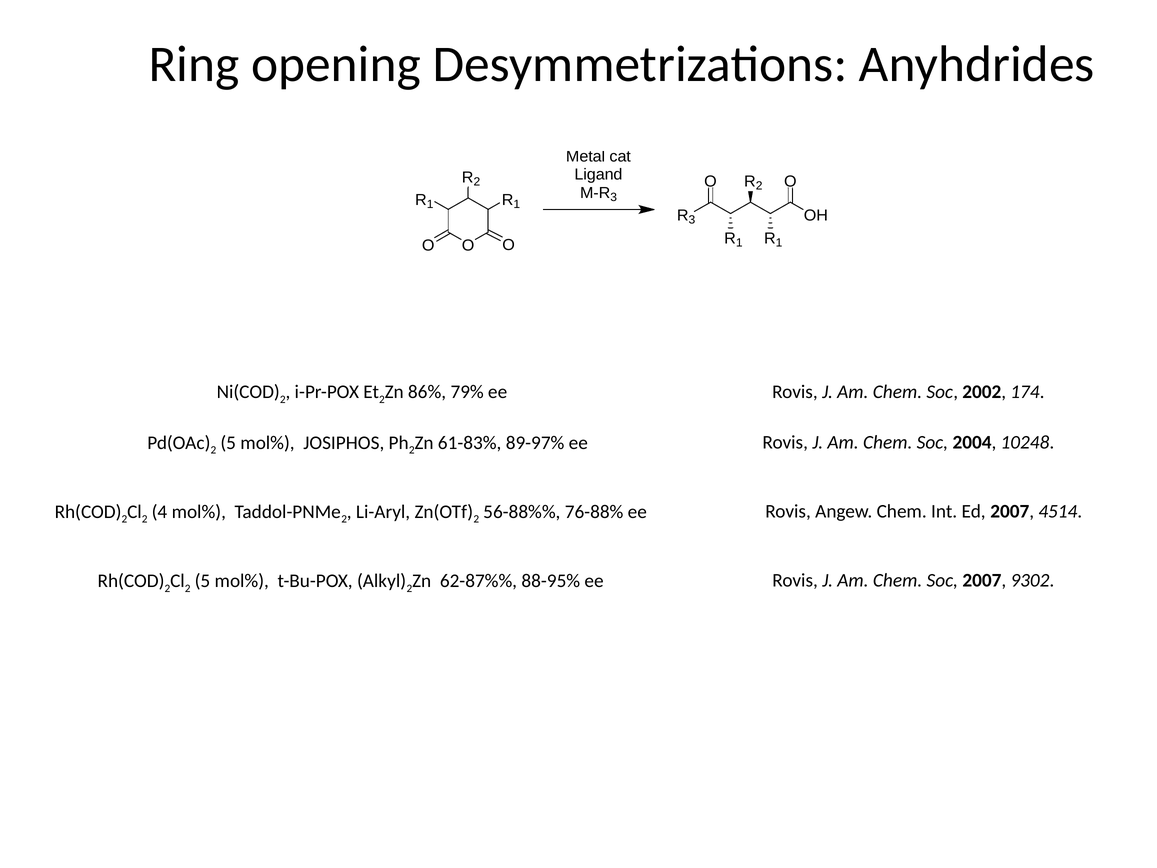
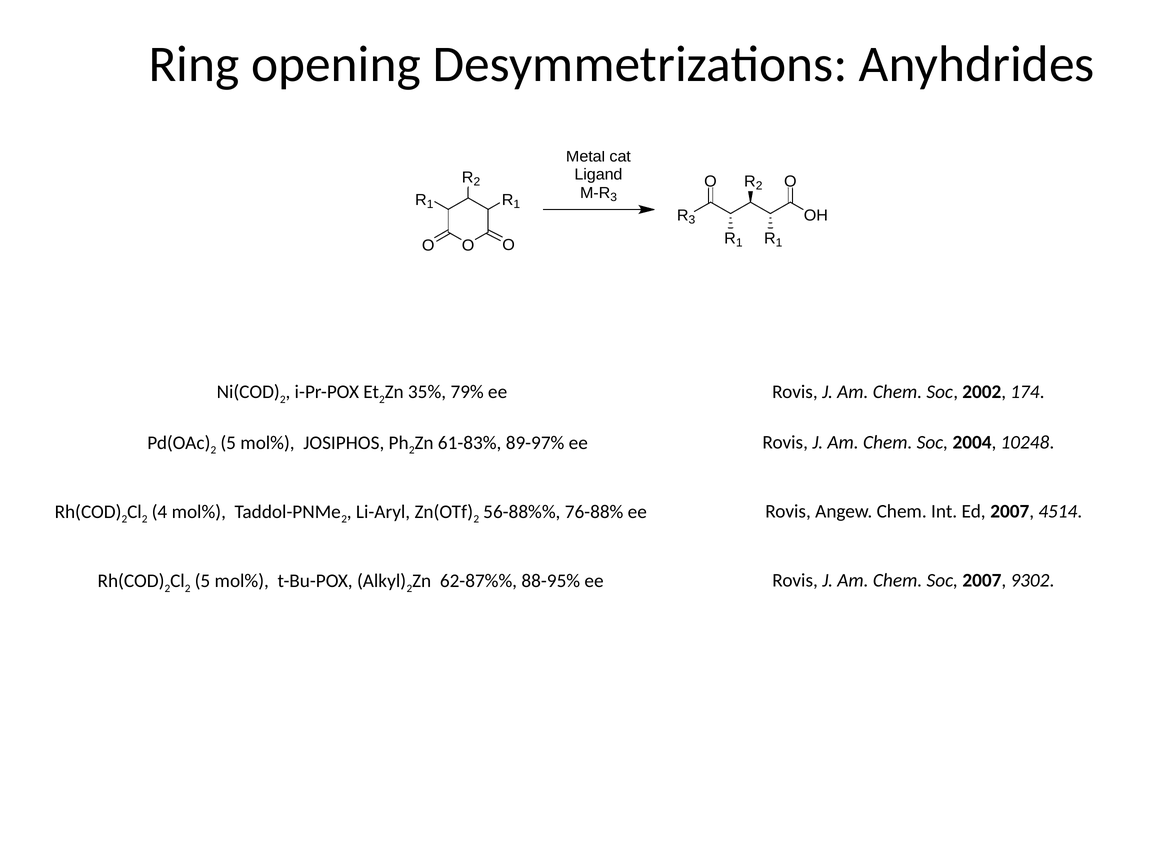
86%: 86% -> 35%
